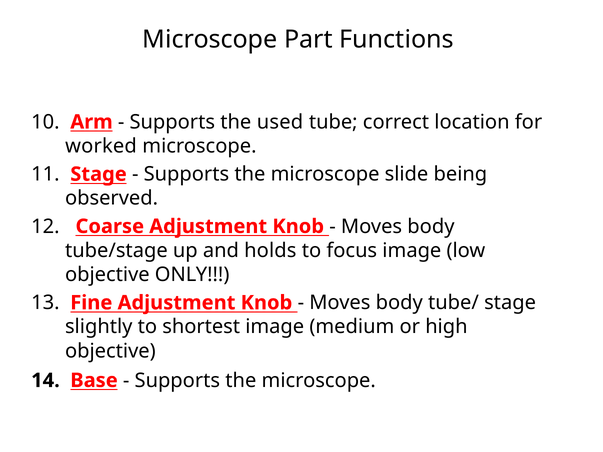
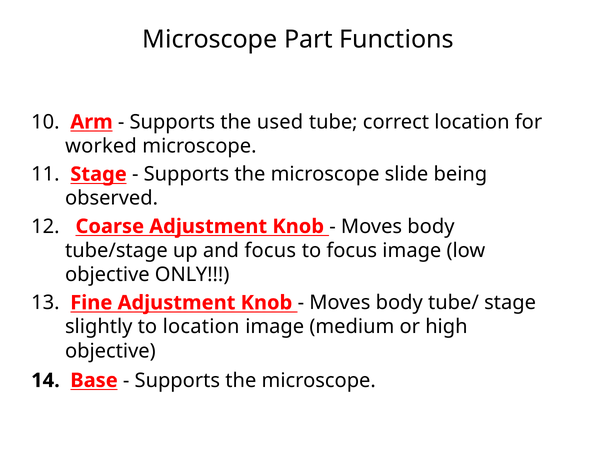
and holds: holds -> focus
to shortest: shortest -> location
